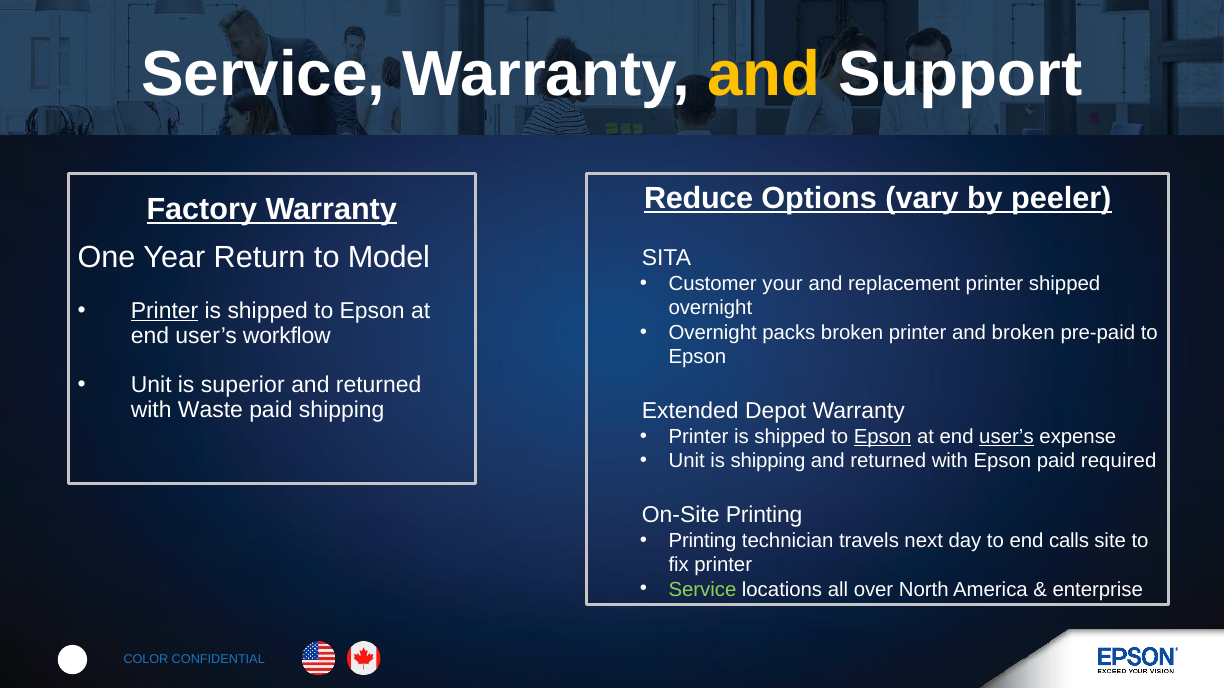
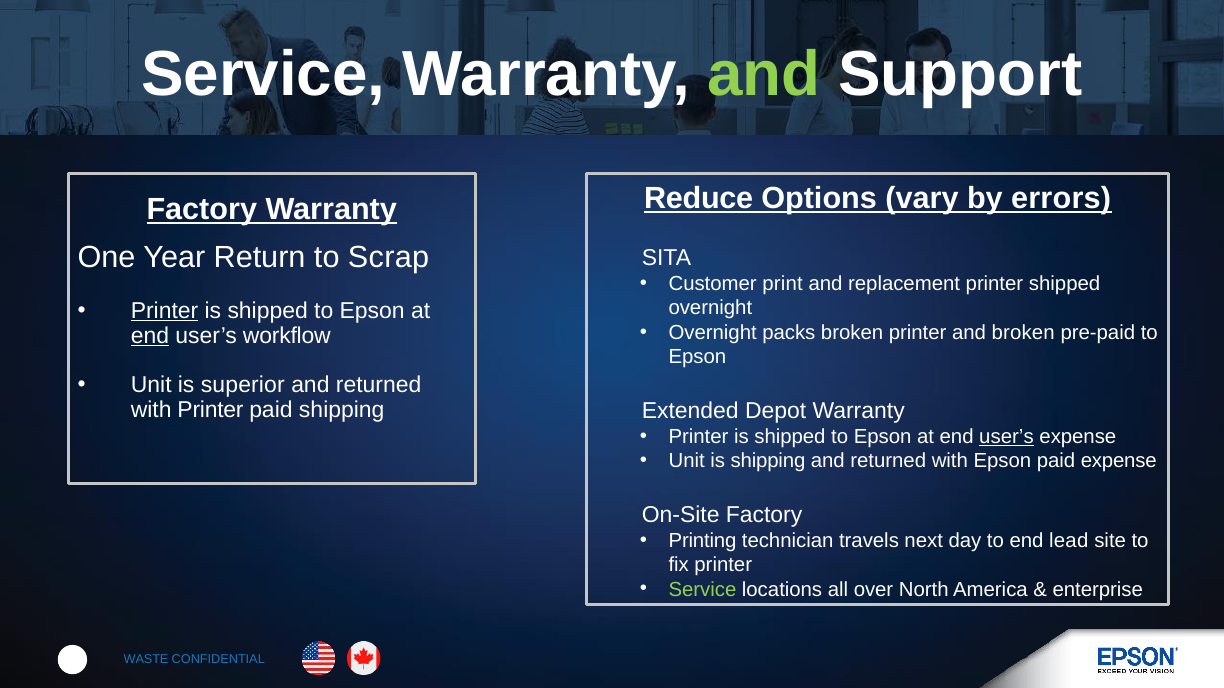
and at (764, 74) colour: yellow -> light green
peeler: peeler -> errors
Model: Model -> Scrap
your: your -> print
end at (150, 336) underline: none -> present
with Waste: Waste -> Printer
Epson at (883, 437) underline: present -> none
paid required: required -> expense
On-Site Printing: Printing -> Factory
calls: calls -> lead
COLOR: COLOR -> WASTE
